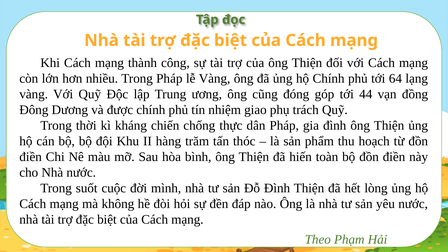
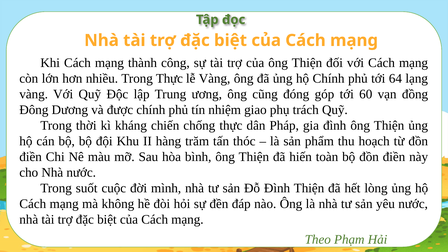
Trong Pháp: Pháp -> Thực
44: 44 -> 60
